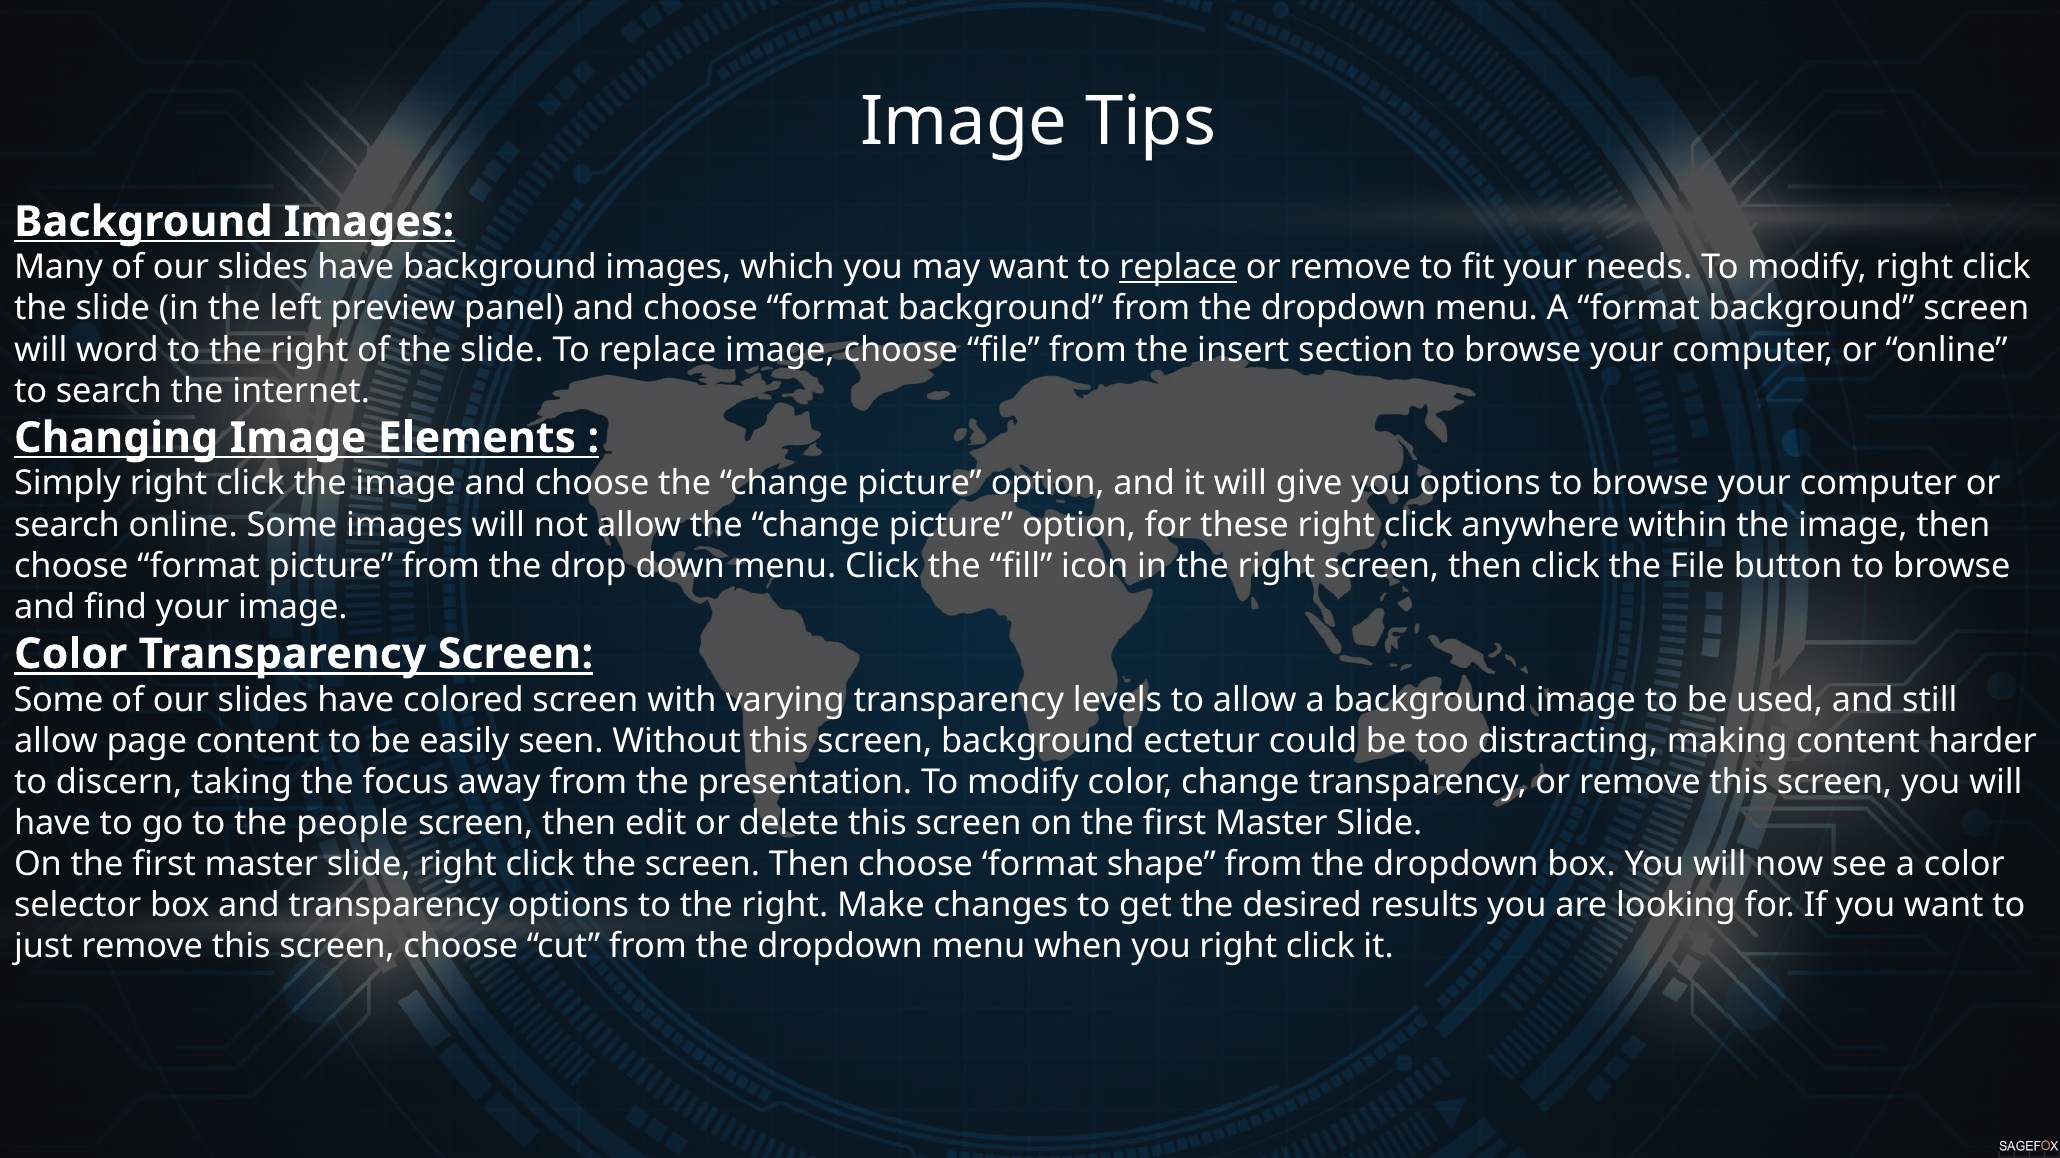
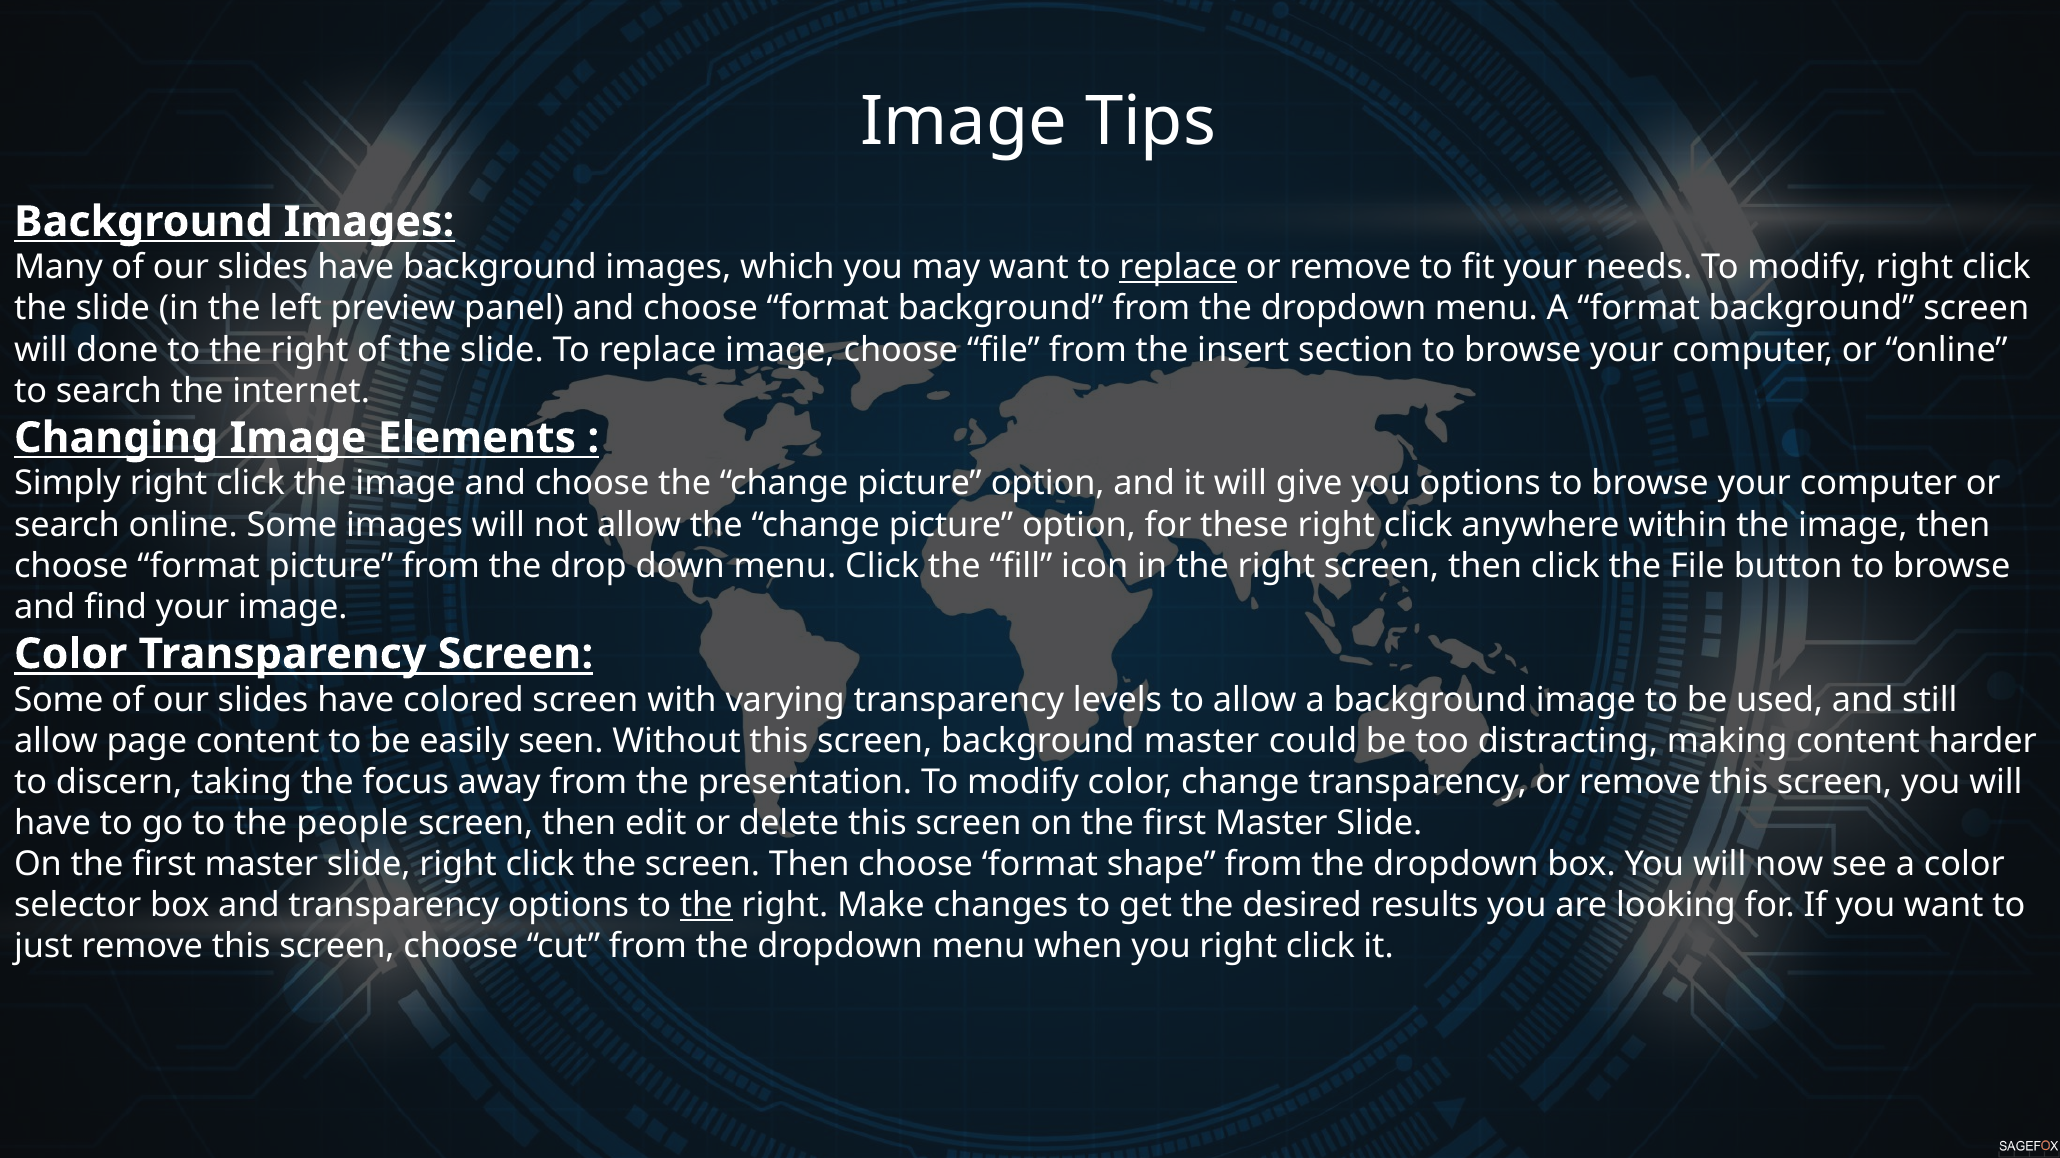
word: word -> done
background ectetur: ectetur -> master
the at (706, 906) underline: none -> present
